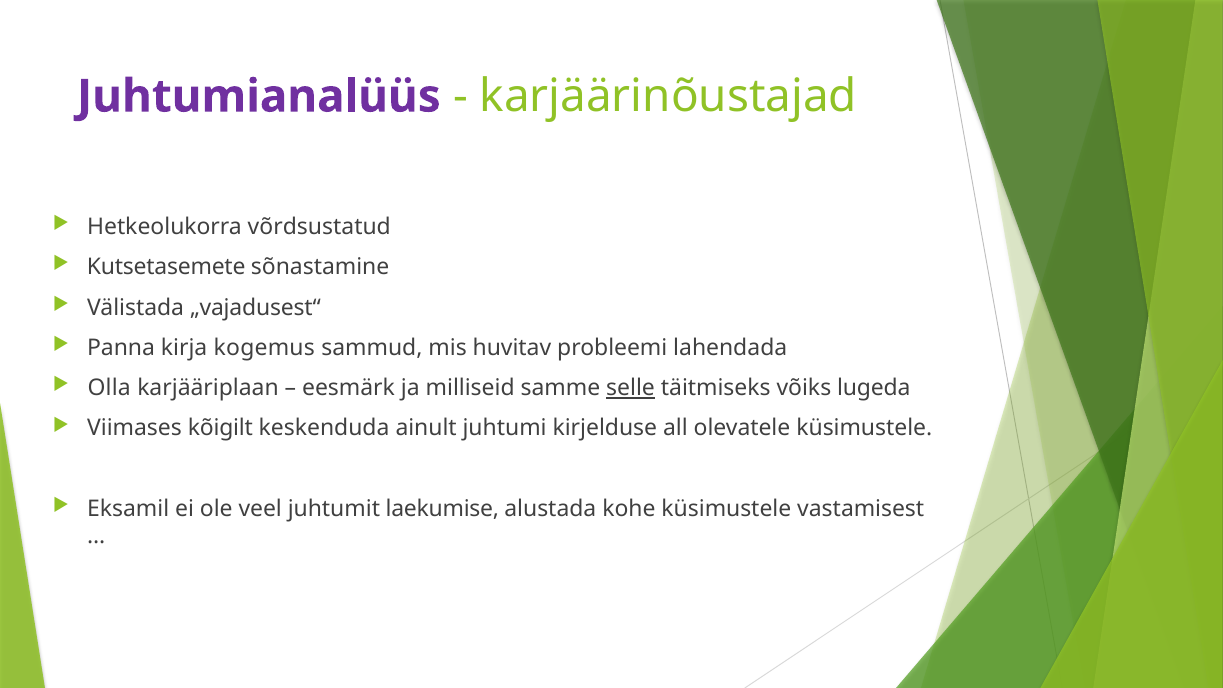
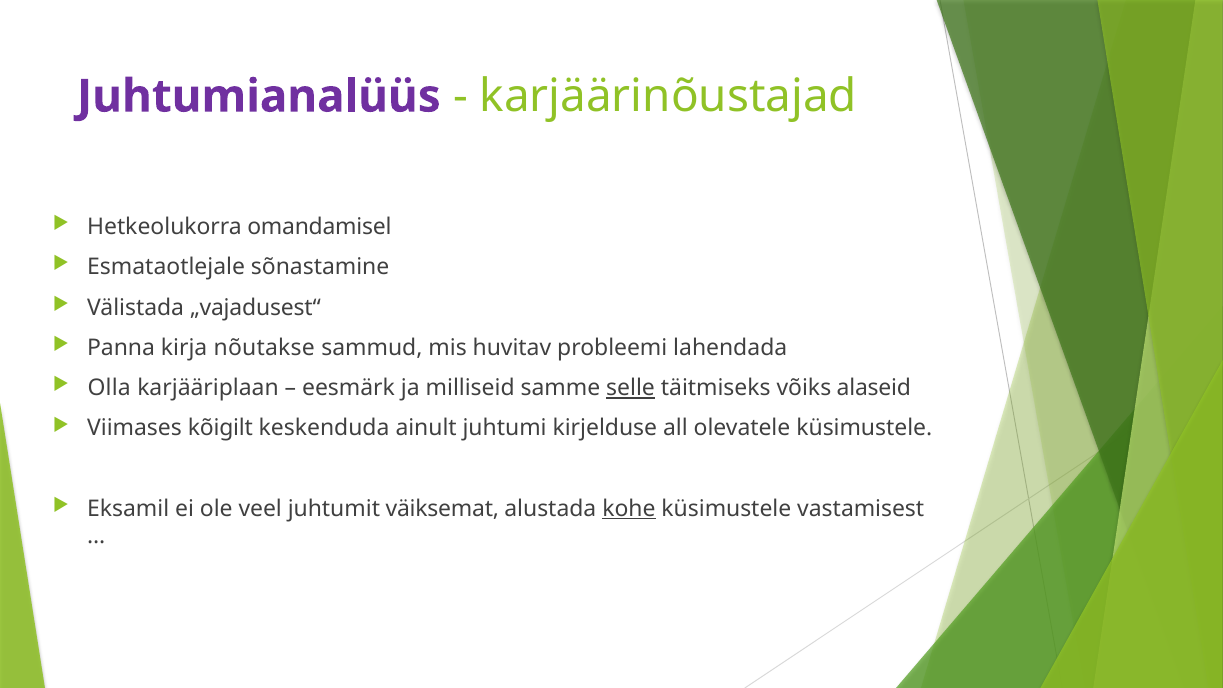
võrdsustatud: võrdsustatud -> omandamisel
Kutsetasemete: Kutsetasemete -> Esmataotlejale
kogemus: kogemus -> nõutakse
lugeda: lugeda -> alaseid
laekumise: laekumise -> väiksemat
kohe underline: none -> present
